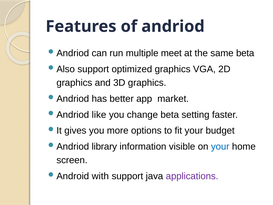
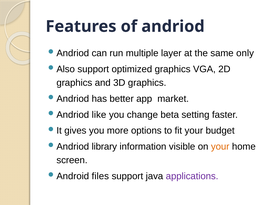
meet: meet -> layer
same beta: beta -> only
your at (220, 146) colour: blue -> orange
with: with -> files
